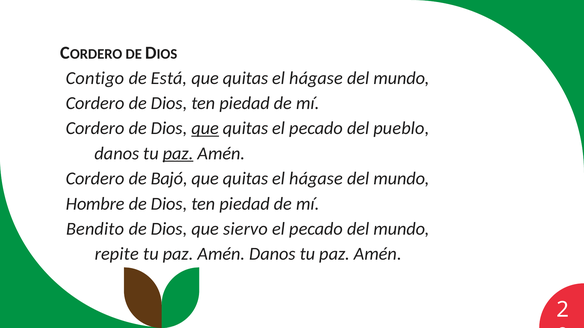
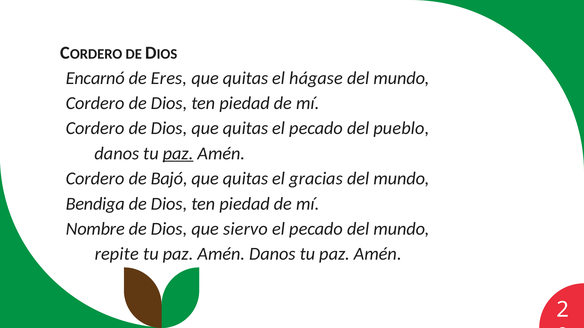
Contigo: Contigo -> Encarnó
Está: Está -> Eres
que at (205, 128) underline: present -> none
hágase at (316, 179): hágase -> gracias
Hombre: Hombre -> Bendiga
Bendito: Bendito -> Nombre
